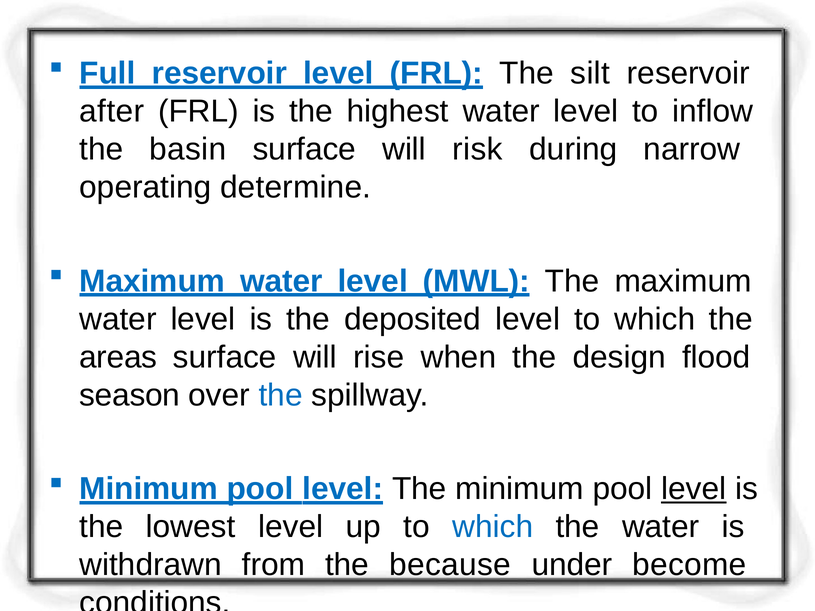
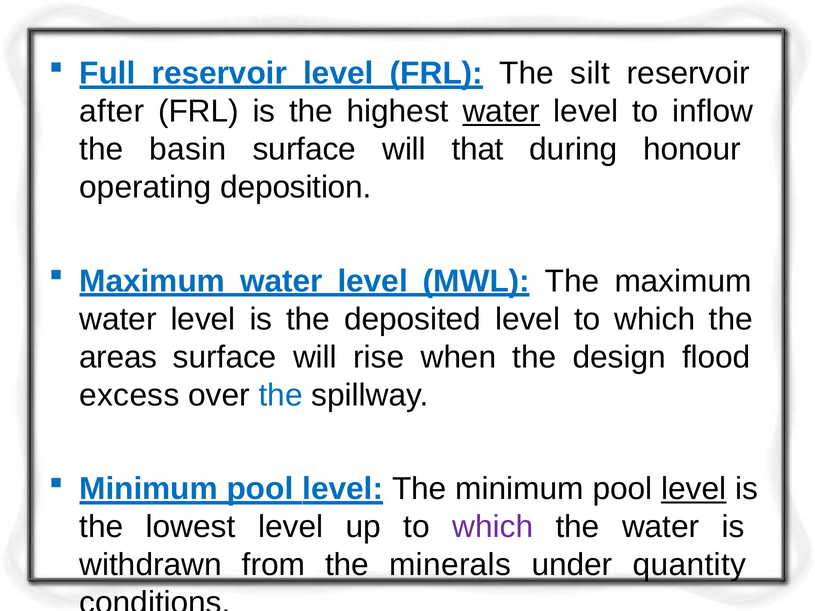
water at (501, 111) underline: none -> present
risk: risk -> that
narrow: narrow -> honour
determine: determine -> deposition
season: season -> excess
which at (493, 527) colour: blue -> purple
because: because -> minerals
become: become -> quantity
